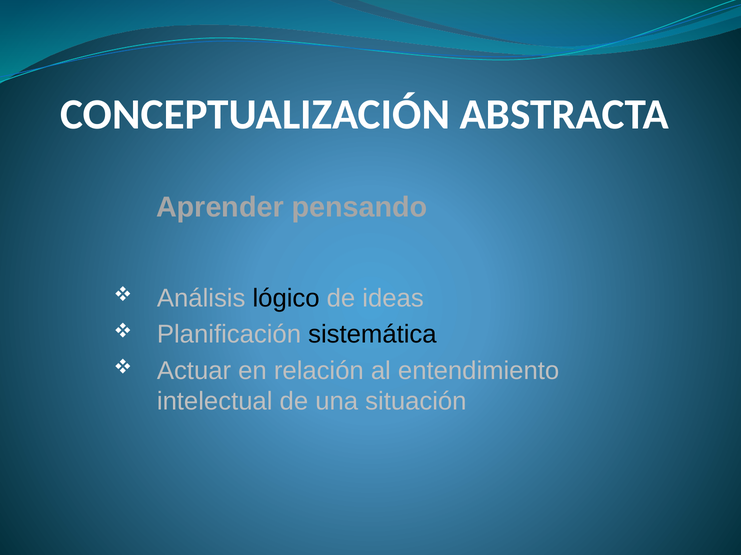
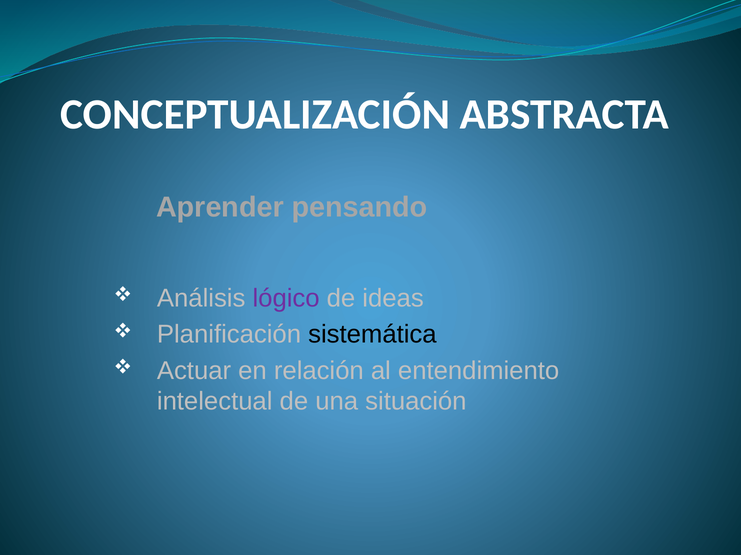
lógico colour: black -> purple
